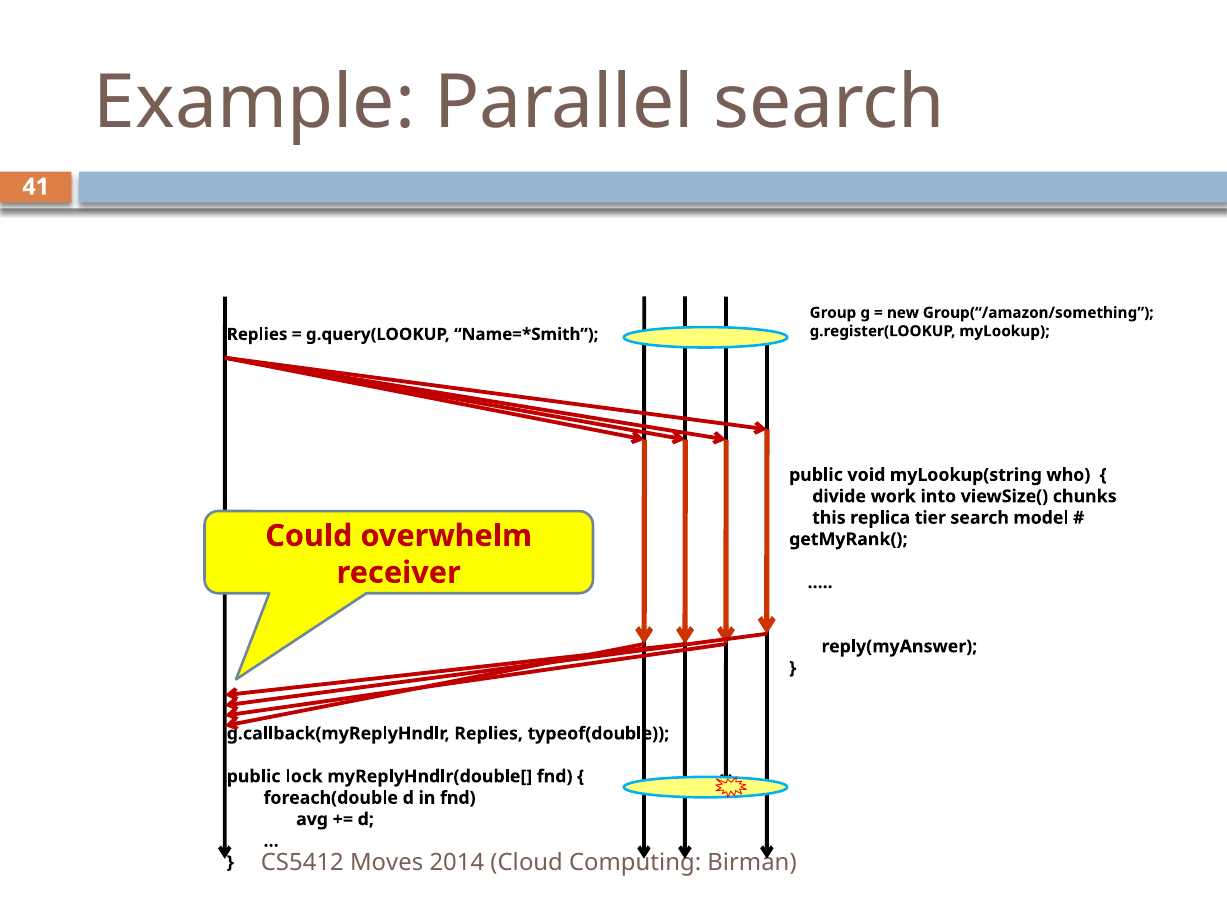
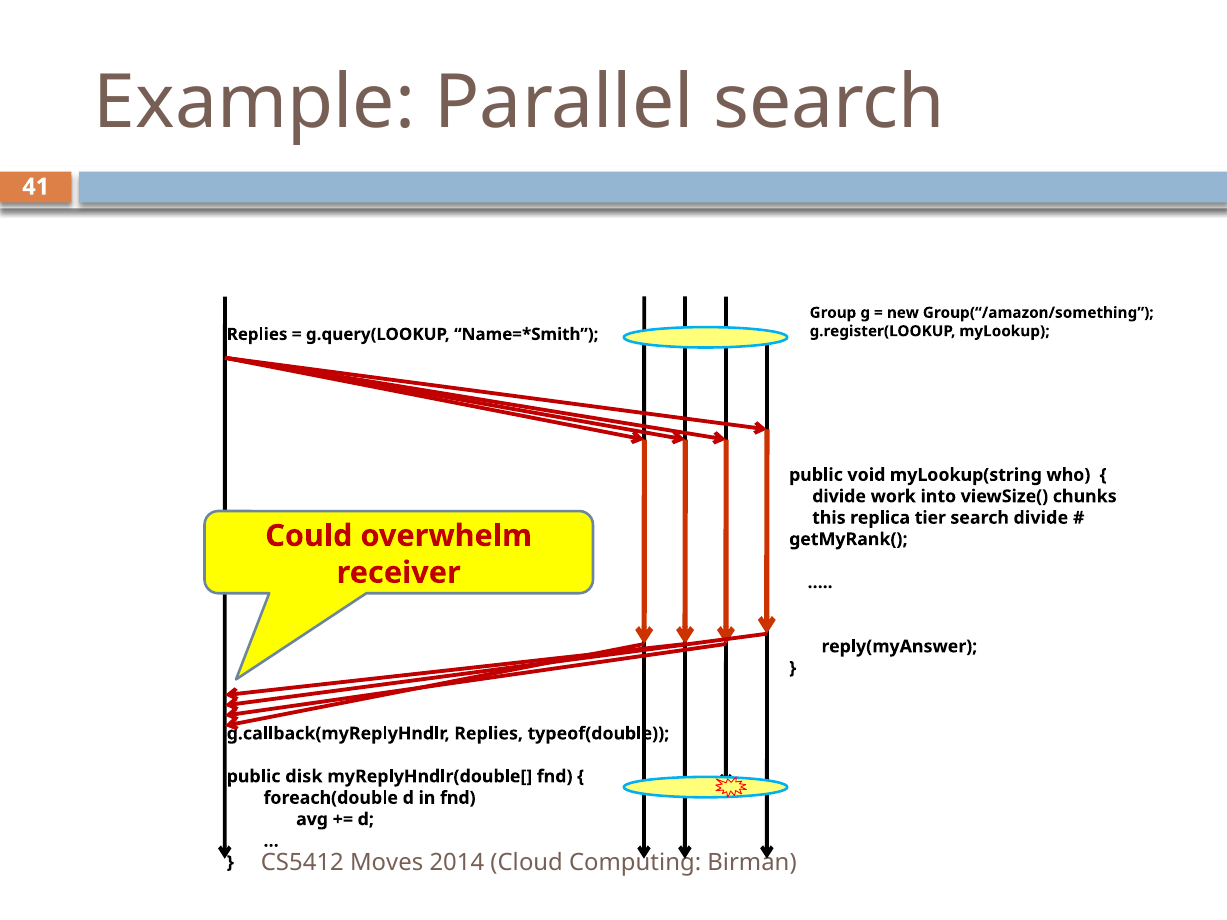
search model: model -> divide
lock: lock -> disk
